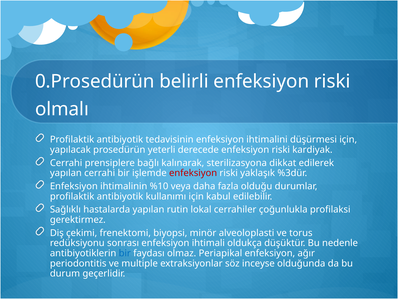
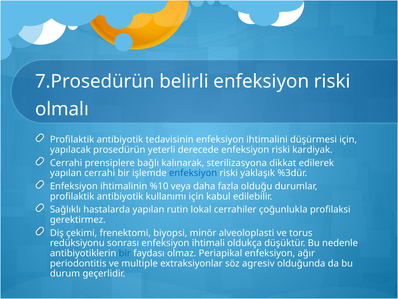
0.Prosedürün: 0.Prosedürün -> 7.Prosedürün
enfeksiyon at (193, 173) colour: red -> blue
inceyse: inceyse -> agresiv
